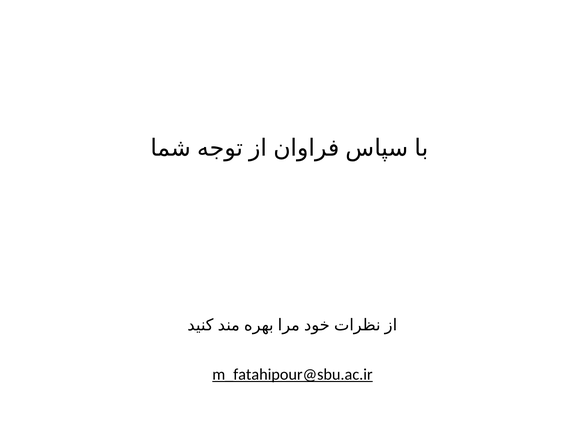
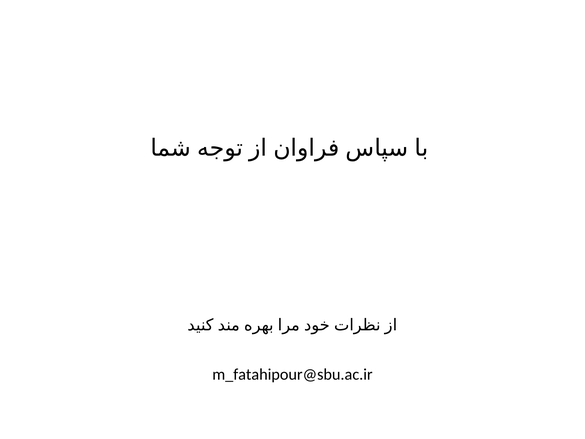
m_fatahipour@sbu.ac.ir underline: present -> none
